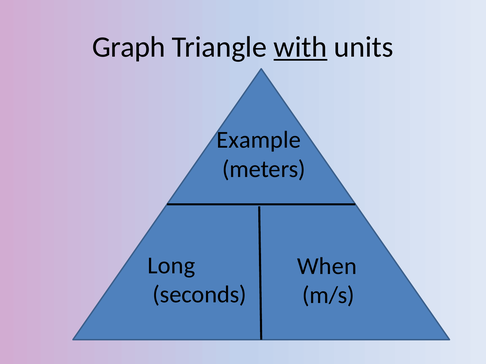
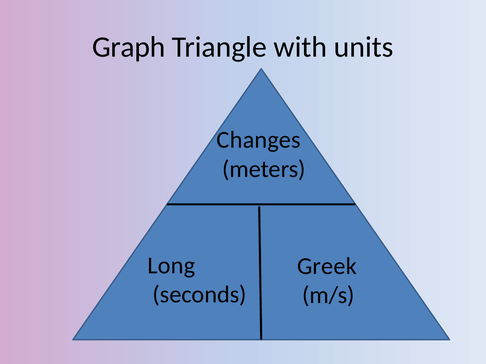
with underline: present -> none
Example: Example -> Changes
When: When -> Greek
